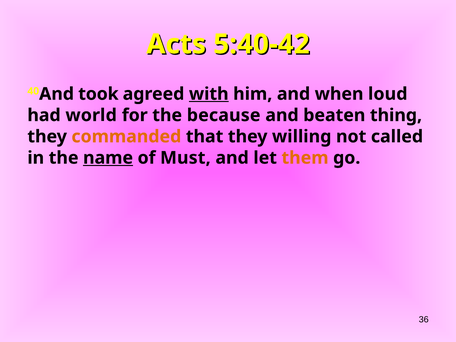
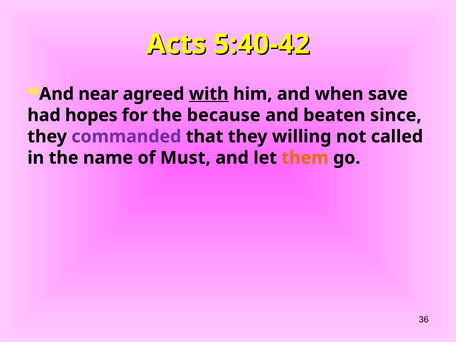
took: took -> near
loud: loud -> save
world: world -> hopes
thing: thing -> since
commanded colour: orange -> purple
name underline: present -> none
